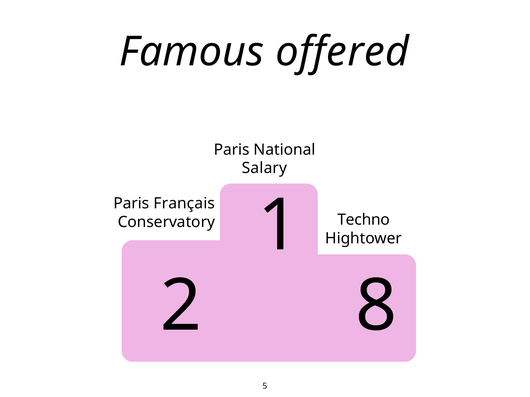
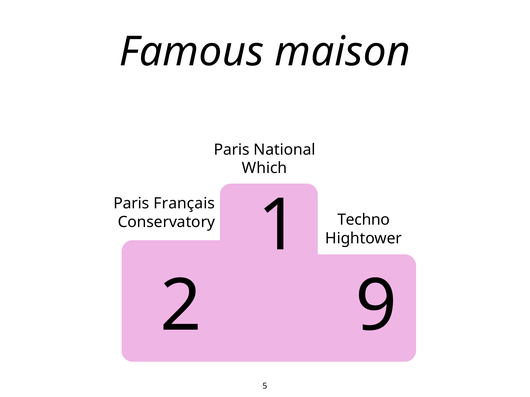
offered: offered -> maison
Salary: Salary -> Which
8: 8 -> 9
